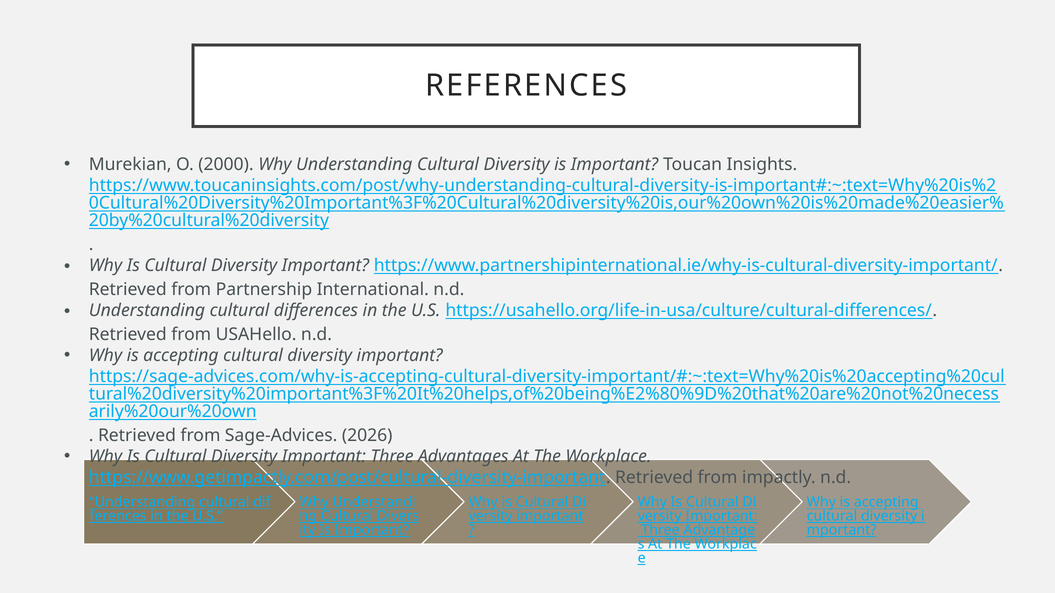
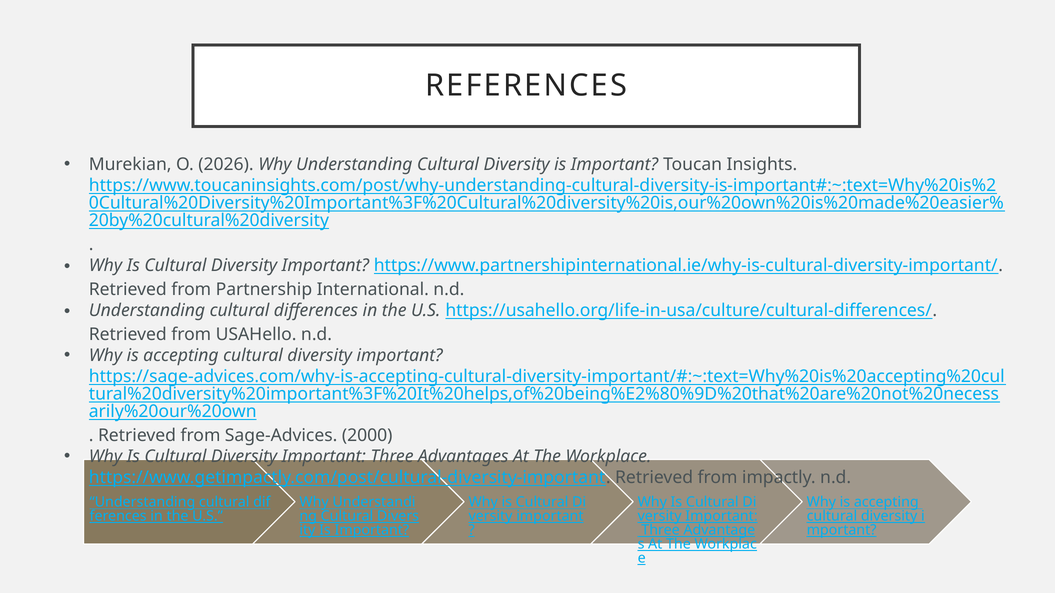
2000: 2000 -> 2026
2026: 2026 -> 2000
